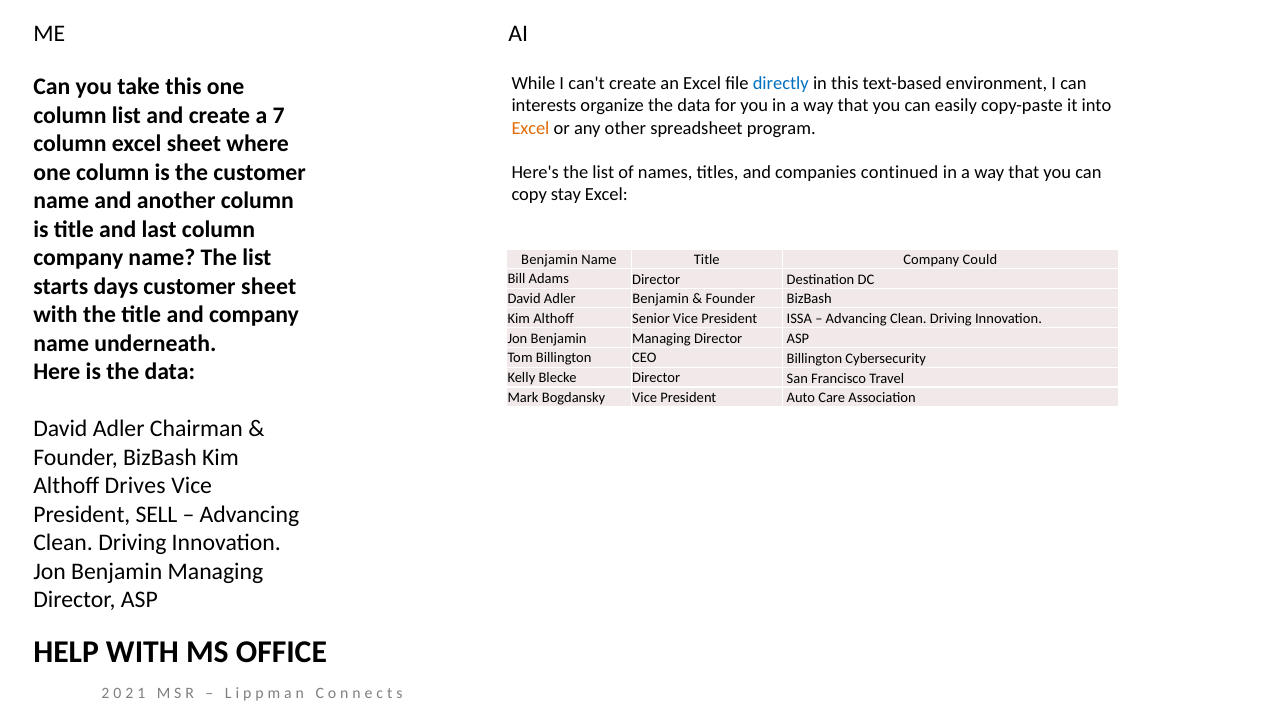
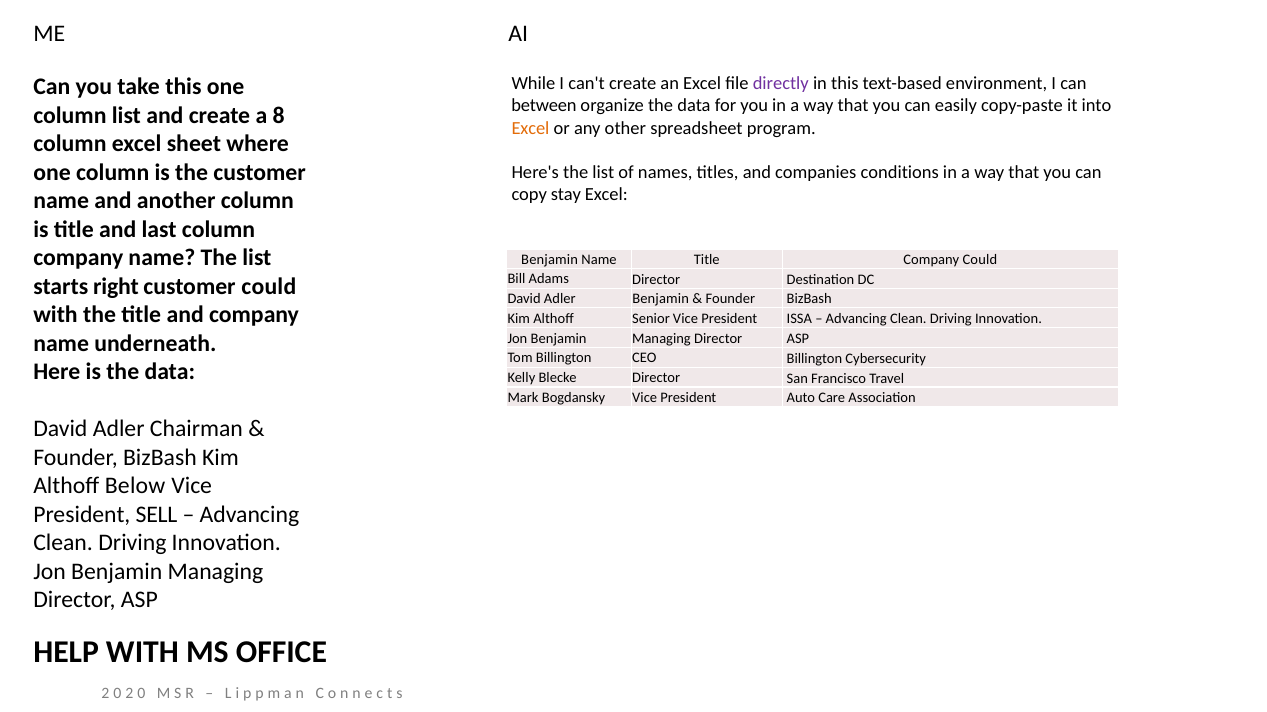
directly colour: blue -> purple
interests: interests -> between
7: 7 -> 8
continued: continued -> conditions
days: days -> right
customer sheet: sheet -> could
Drives: Drives -> Below
1: 1 -> 0
